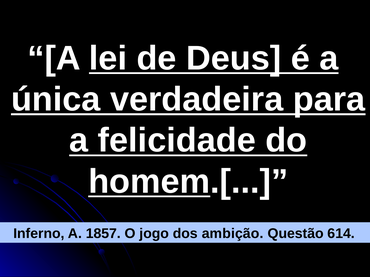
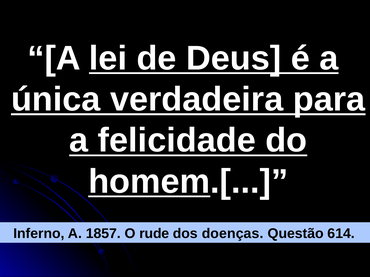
jogo: jogo -> rude
ambição: ambição -> doenças
